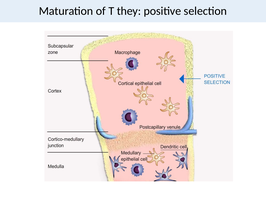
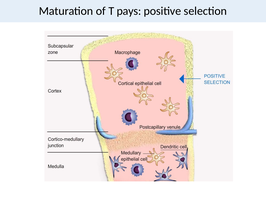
they: they -> pays
